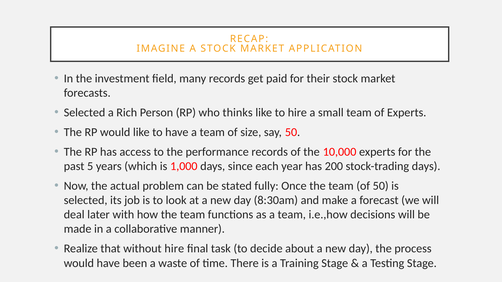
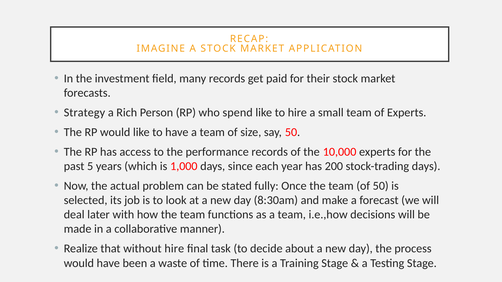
Selected at (84, 113): Selected -> Strategy
thinks: thinks -> spend
